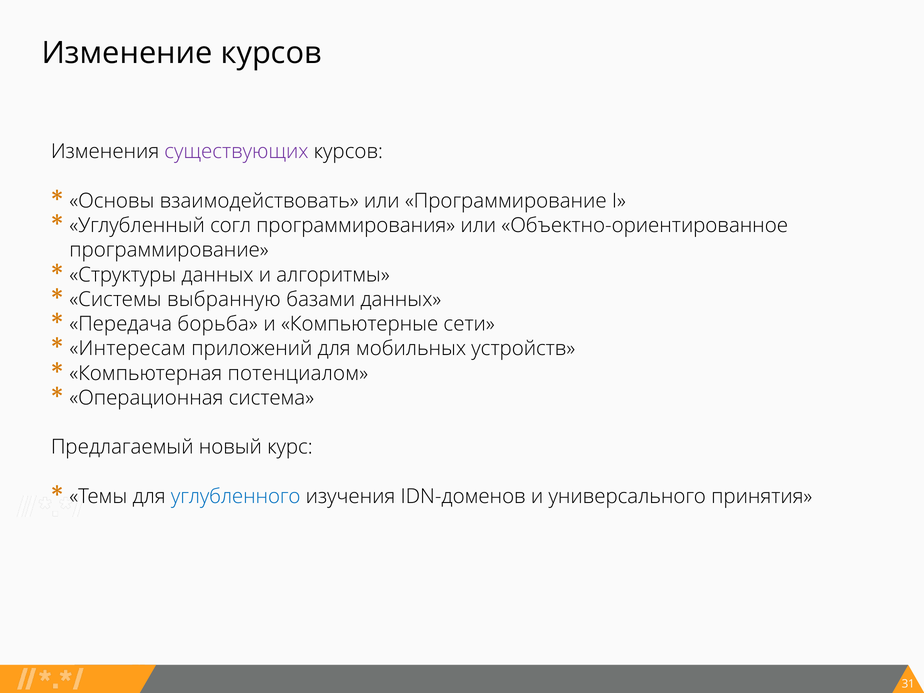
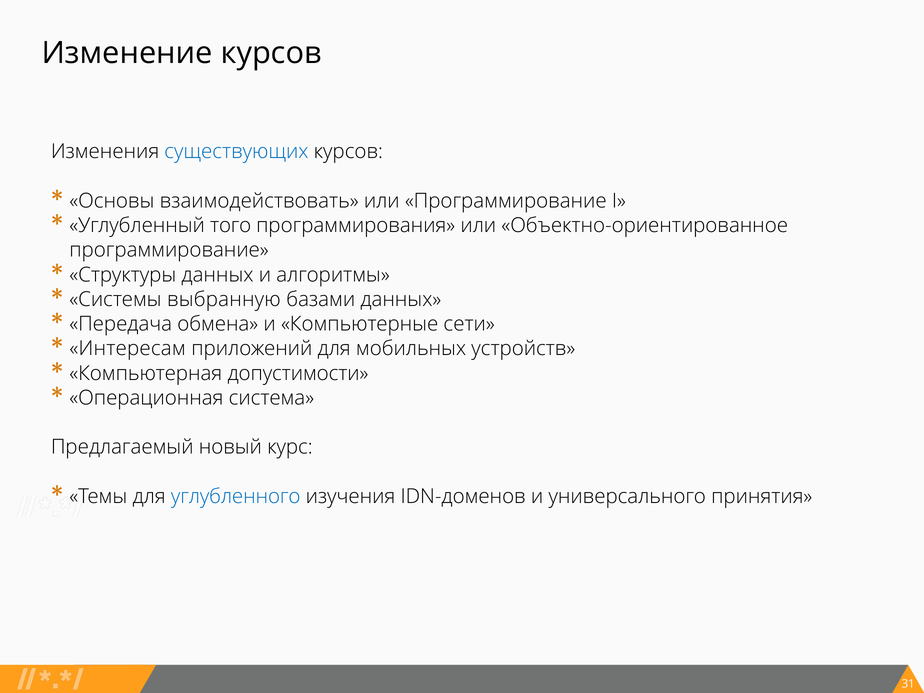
существующих colour: purple -> blue
согл: согл -> того
борьба: борьба -> обмена
потенциалом: потенциалом -> допустимости
